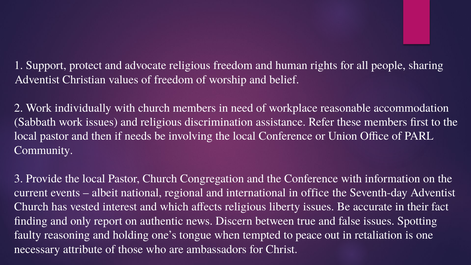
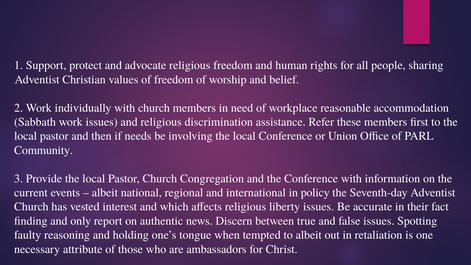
in office: office -> policy
to peace: peace -> albeit
